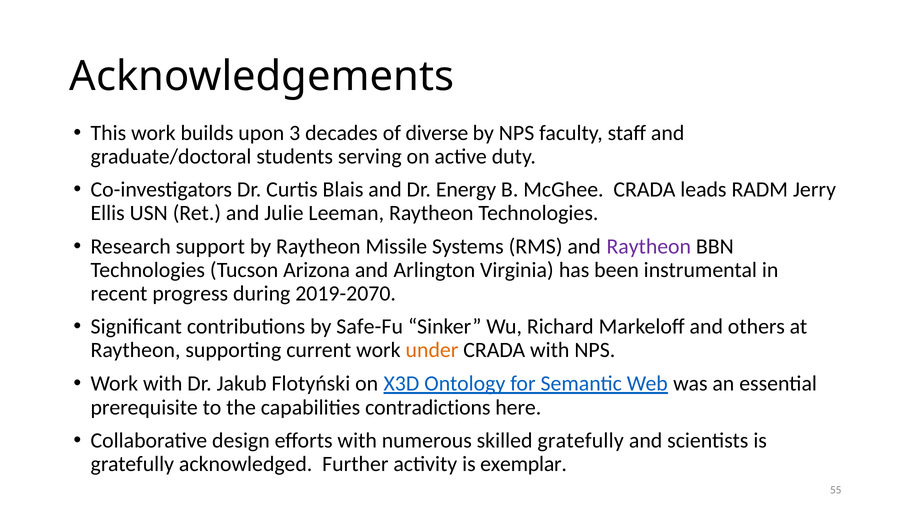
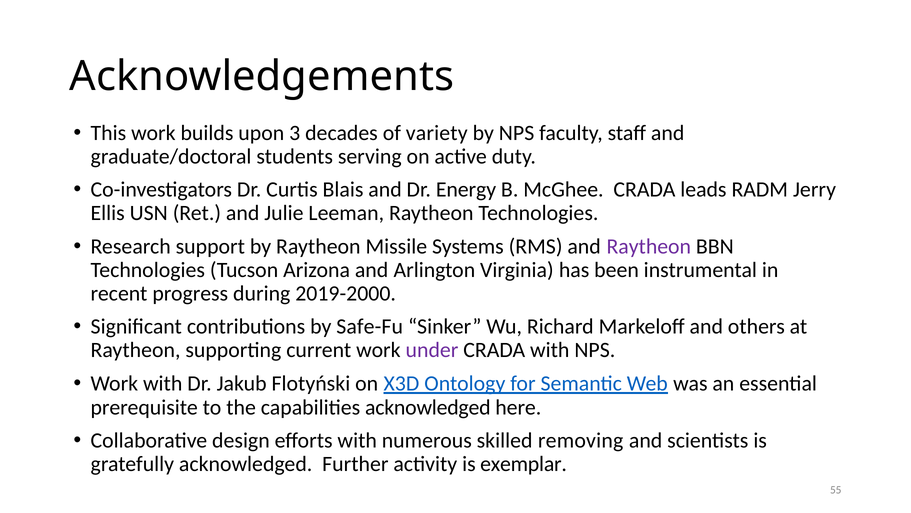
diverse: diverse -> variety
2019-2070: 2019-2070 -> 2019-2000
under colour: orange -> purple
capabilities contradictions: contradictions -> acknowledged
skilled gratefully: gratefully -> removing
